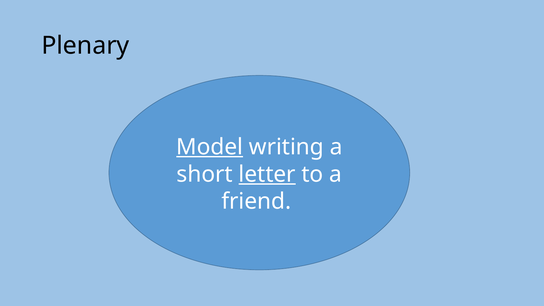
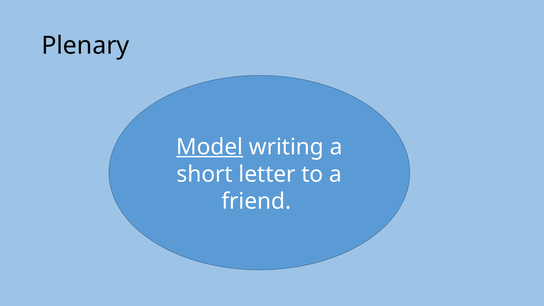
letter underline: present -> none
